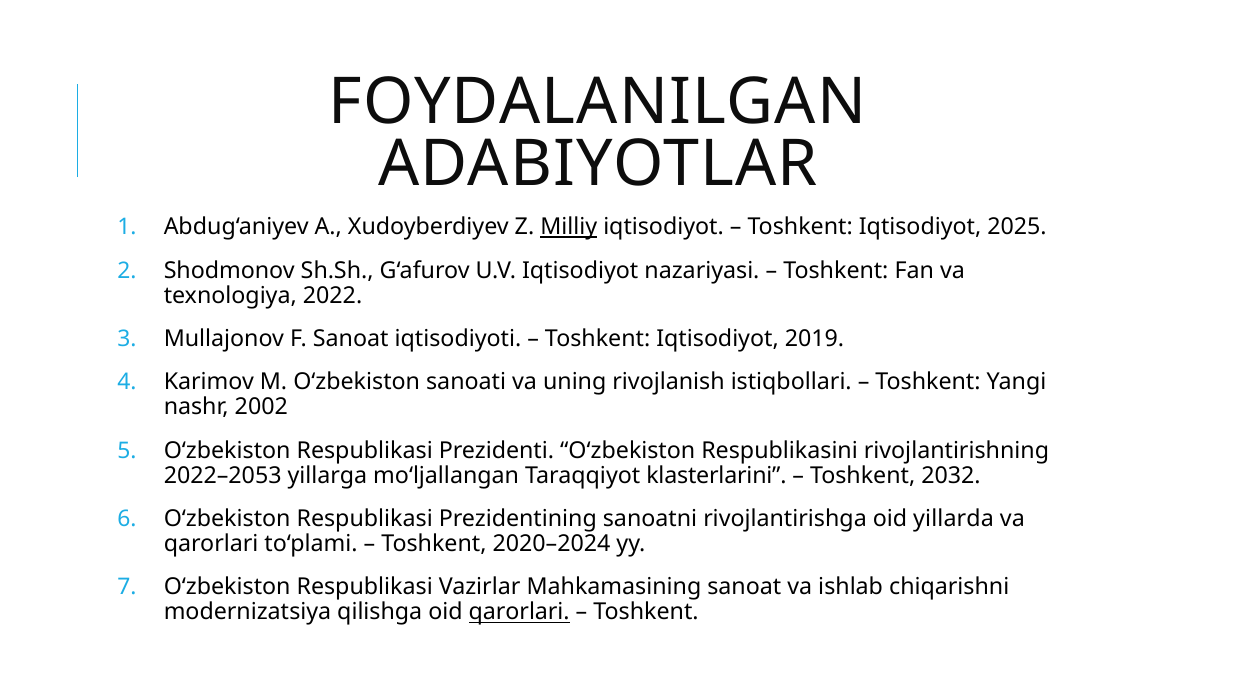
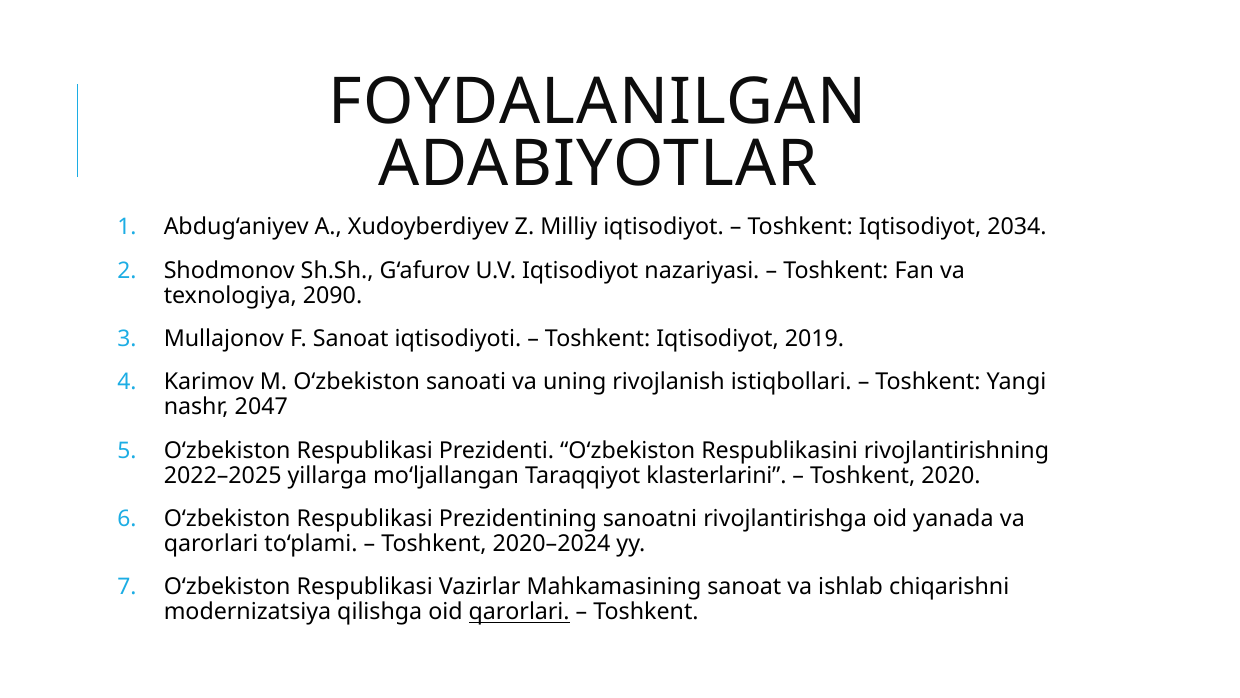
Milliy underline: present -> none
2025: 2025 -> 2034
2022: 2022 -> 2090
2002: 2002 -> 2047
2022–2053: 2022–2053 -> 2022–2025
2032: 2032 -> 2020
yillarda: yillarda -> yanada
